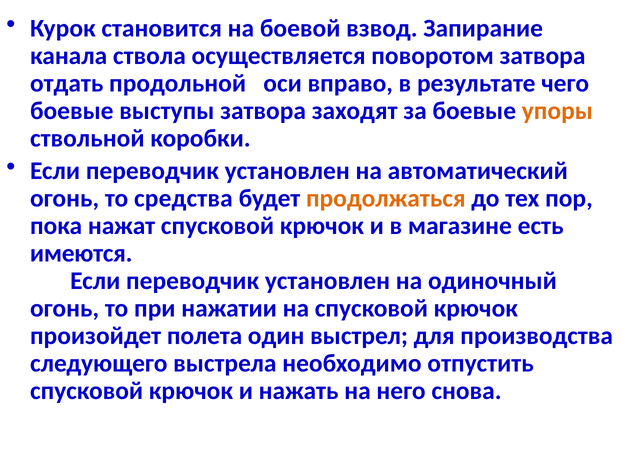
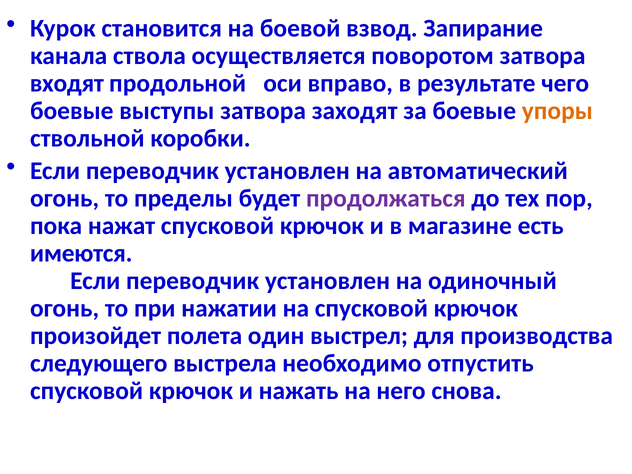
отдать: отдать -> входят
средства: средства -> пределы
продолжаться colour: orange -> purple
